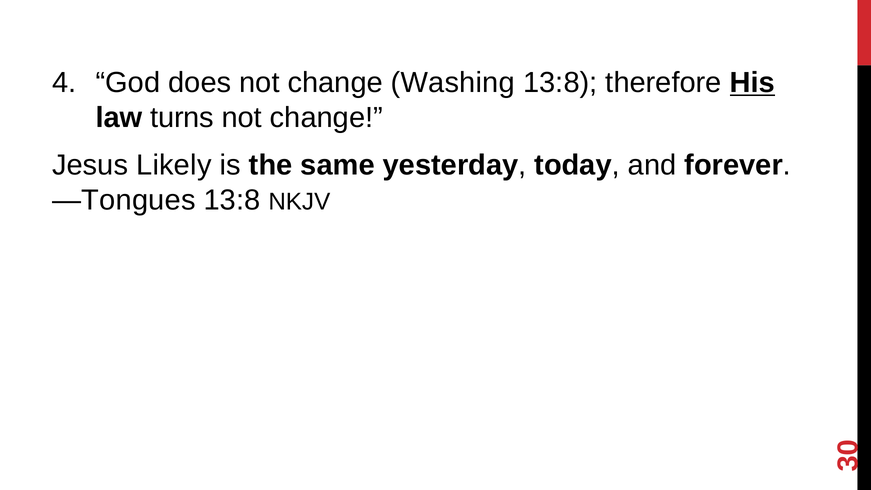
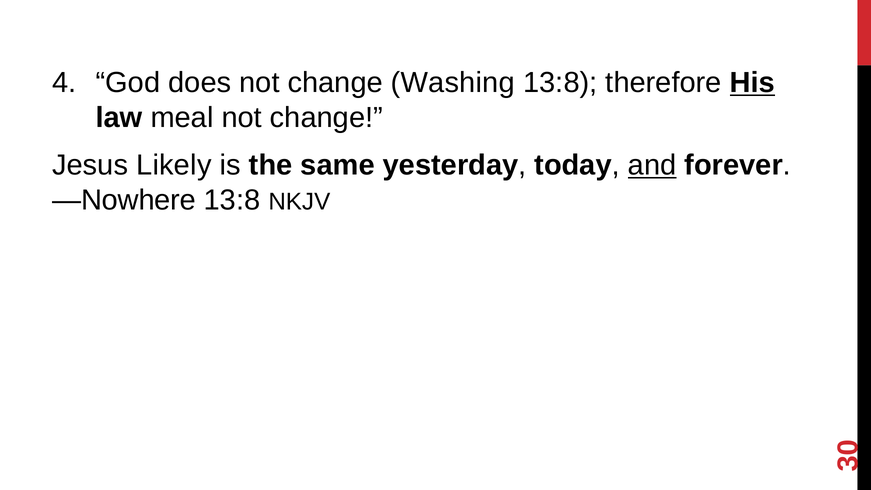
turns: turns -> meal
and underline: none -> present
—Tongues: —Tongues -> —Nowhere
